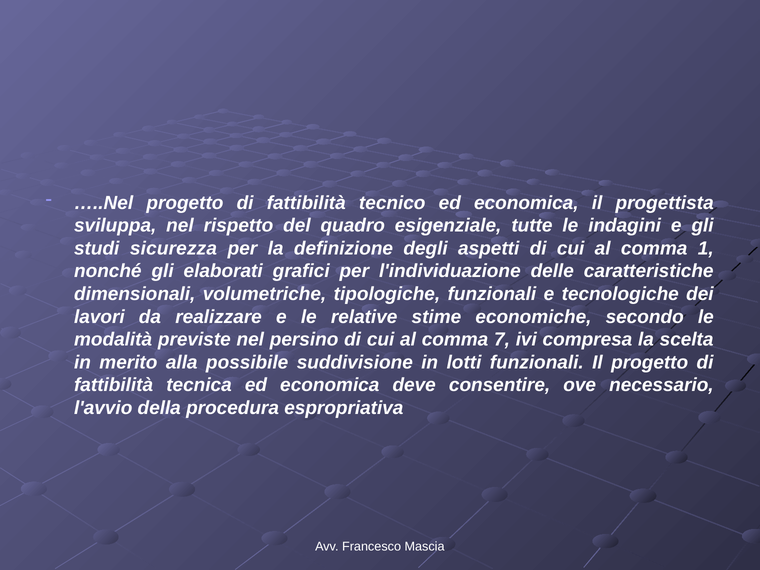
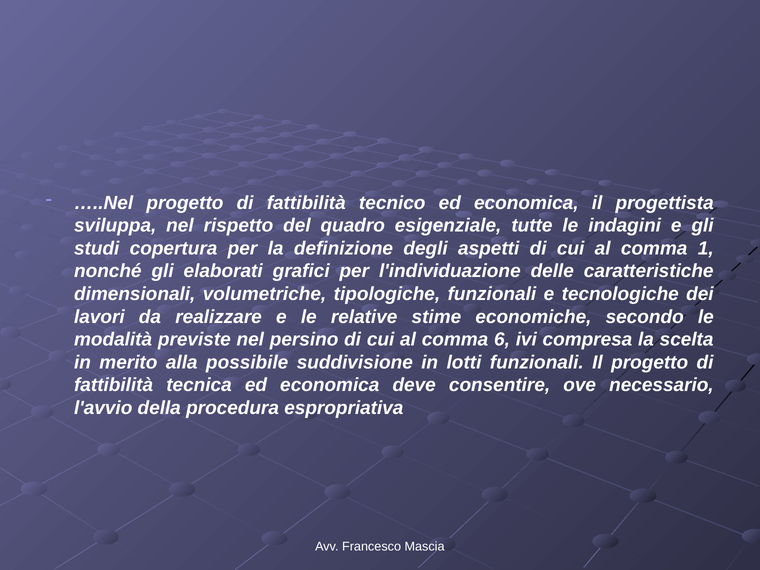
sicurezza: sicurezza -> copertura
7: 7 -> 6
